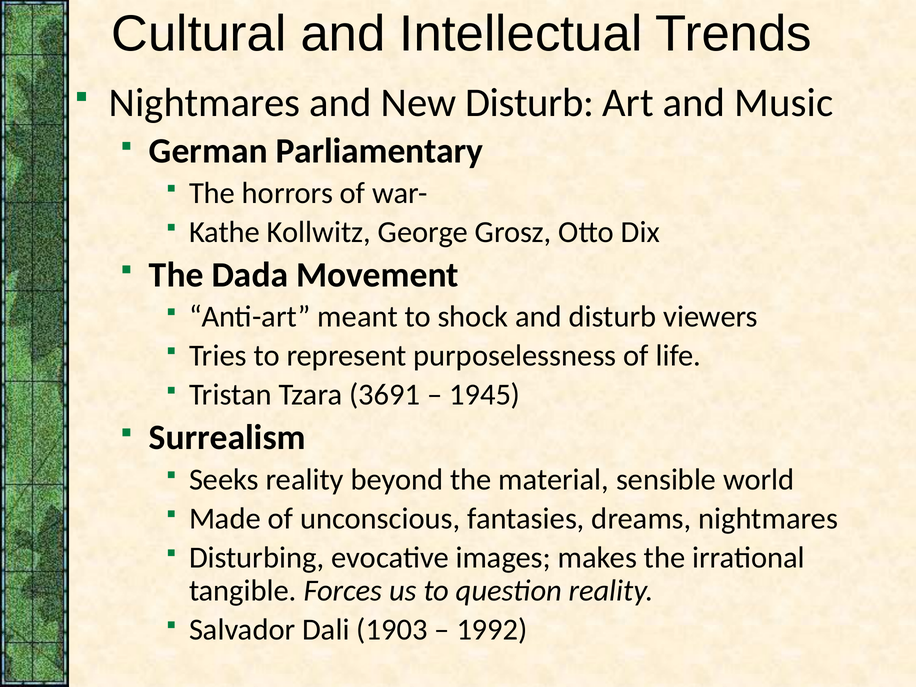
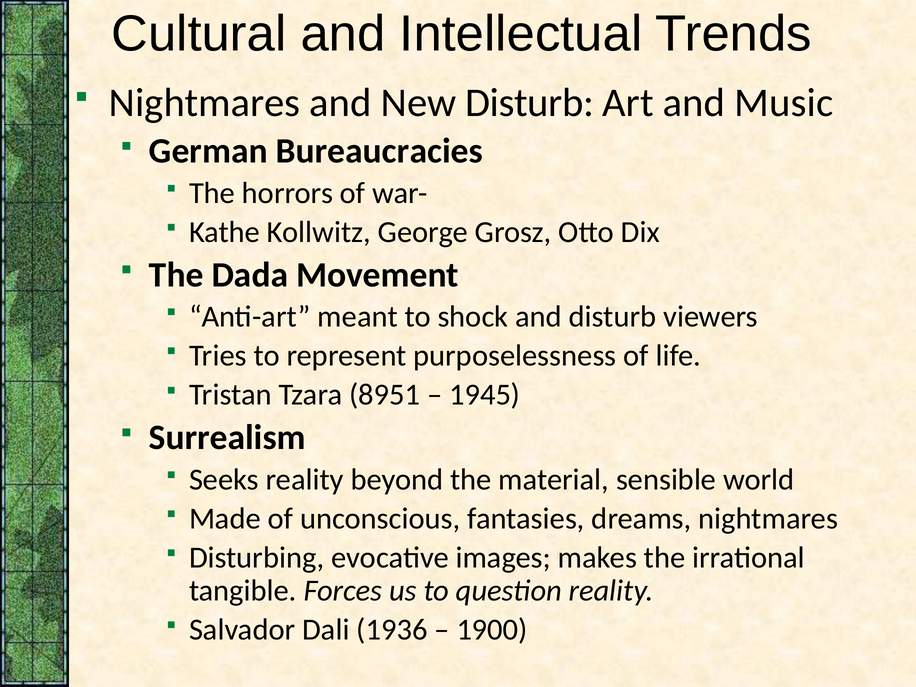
Parliamentary: Parliamentary -> Bureaucracies
3691: 3691 -> 8951
1903: 1903 -> 1936
1992: 1992 -> 1900
